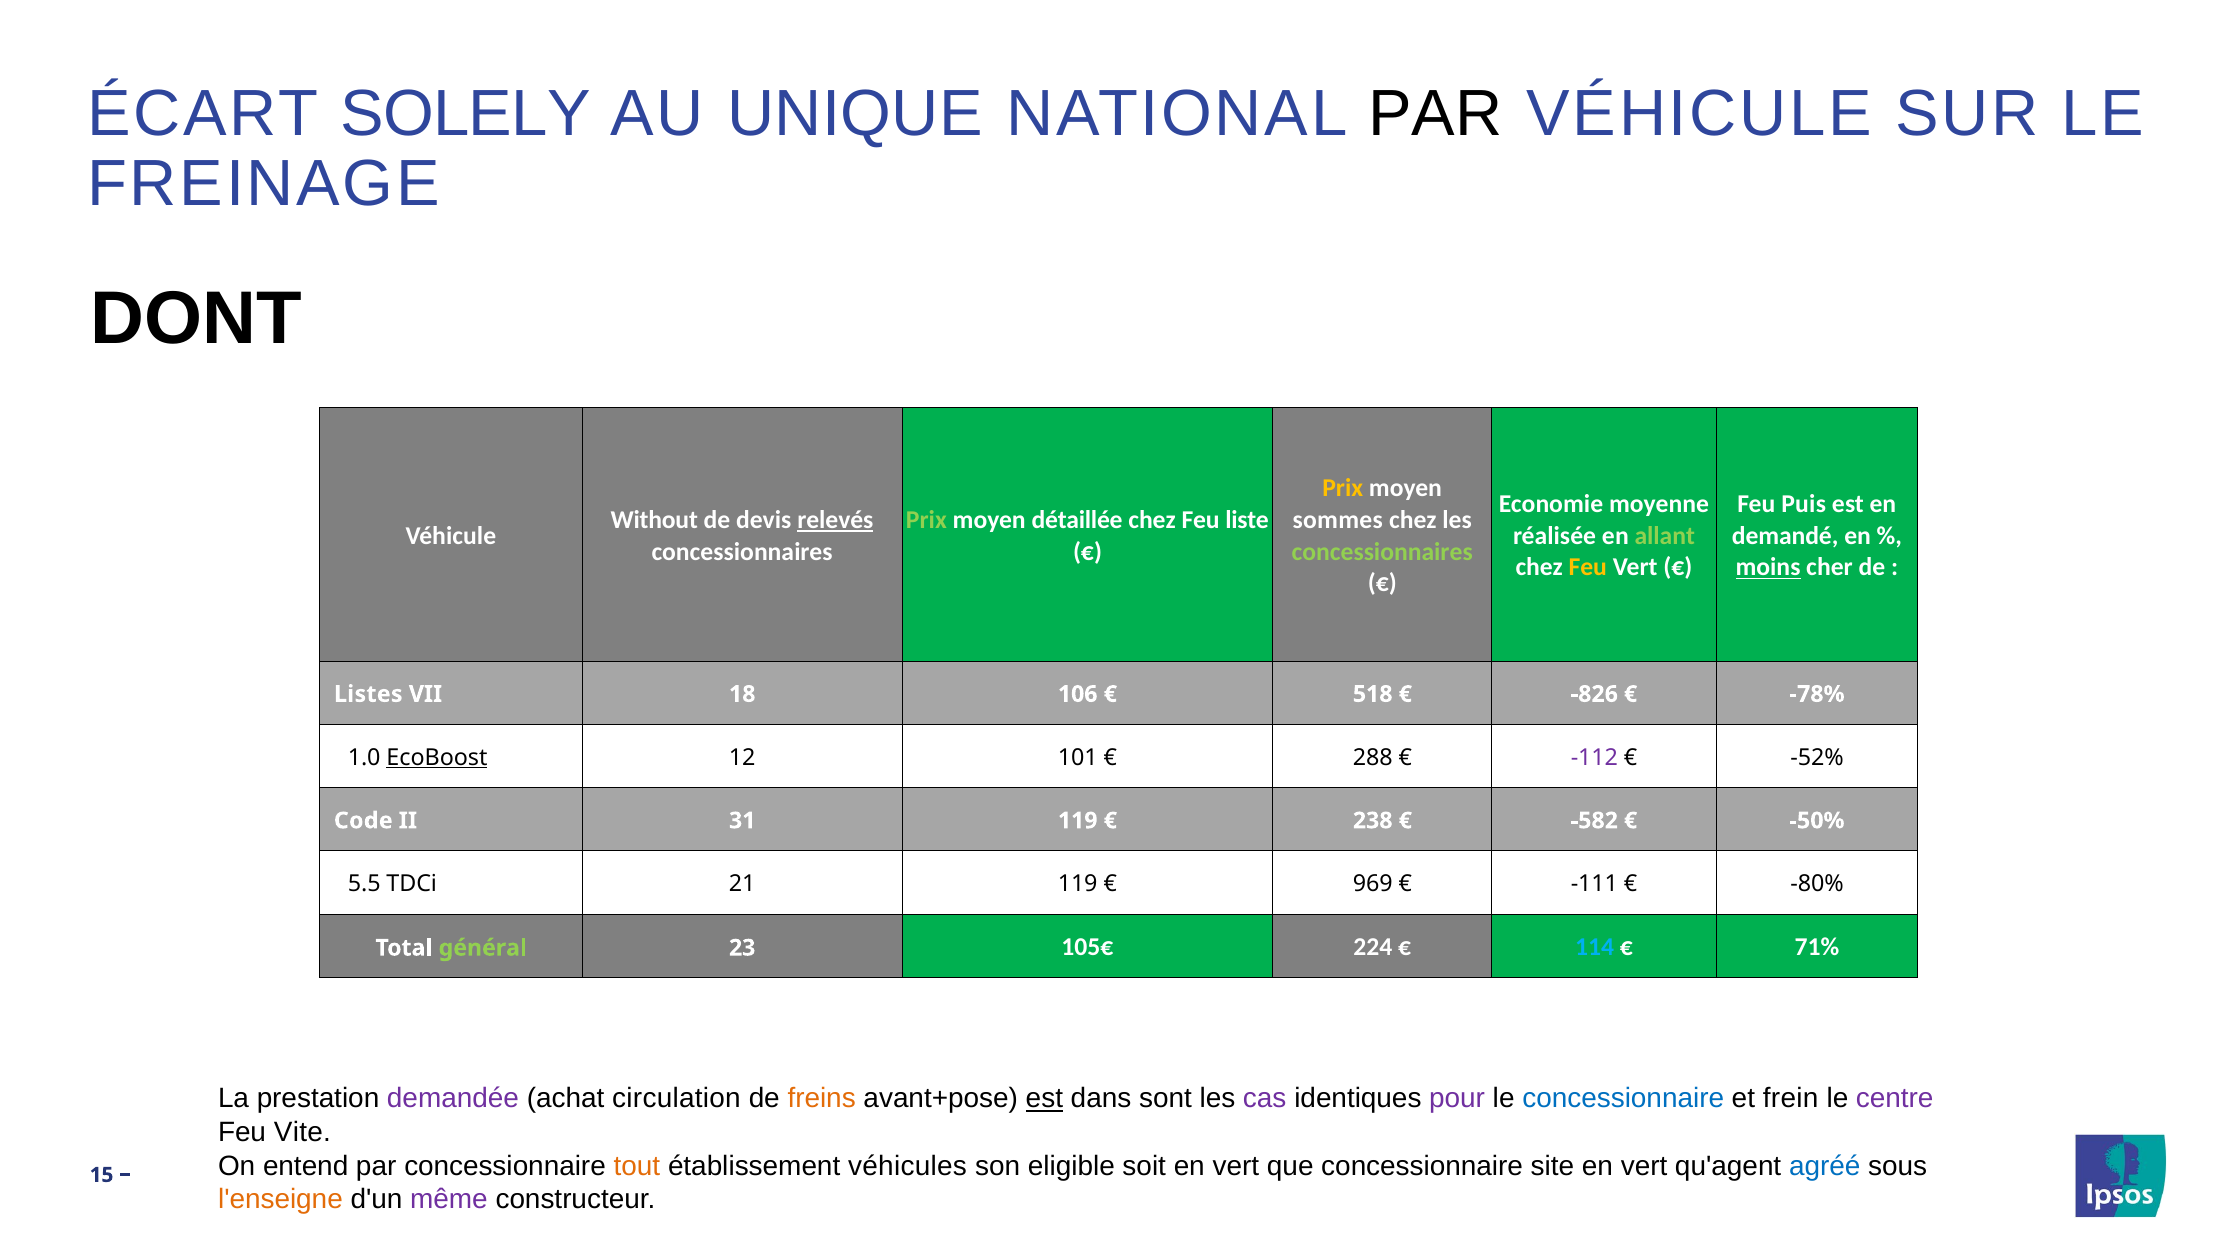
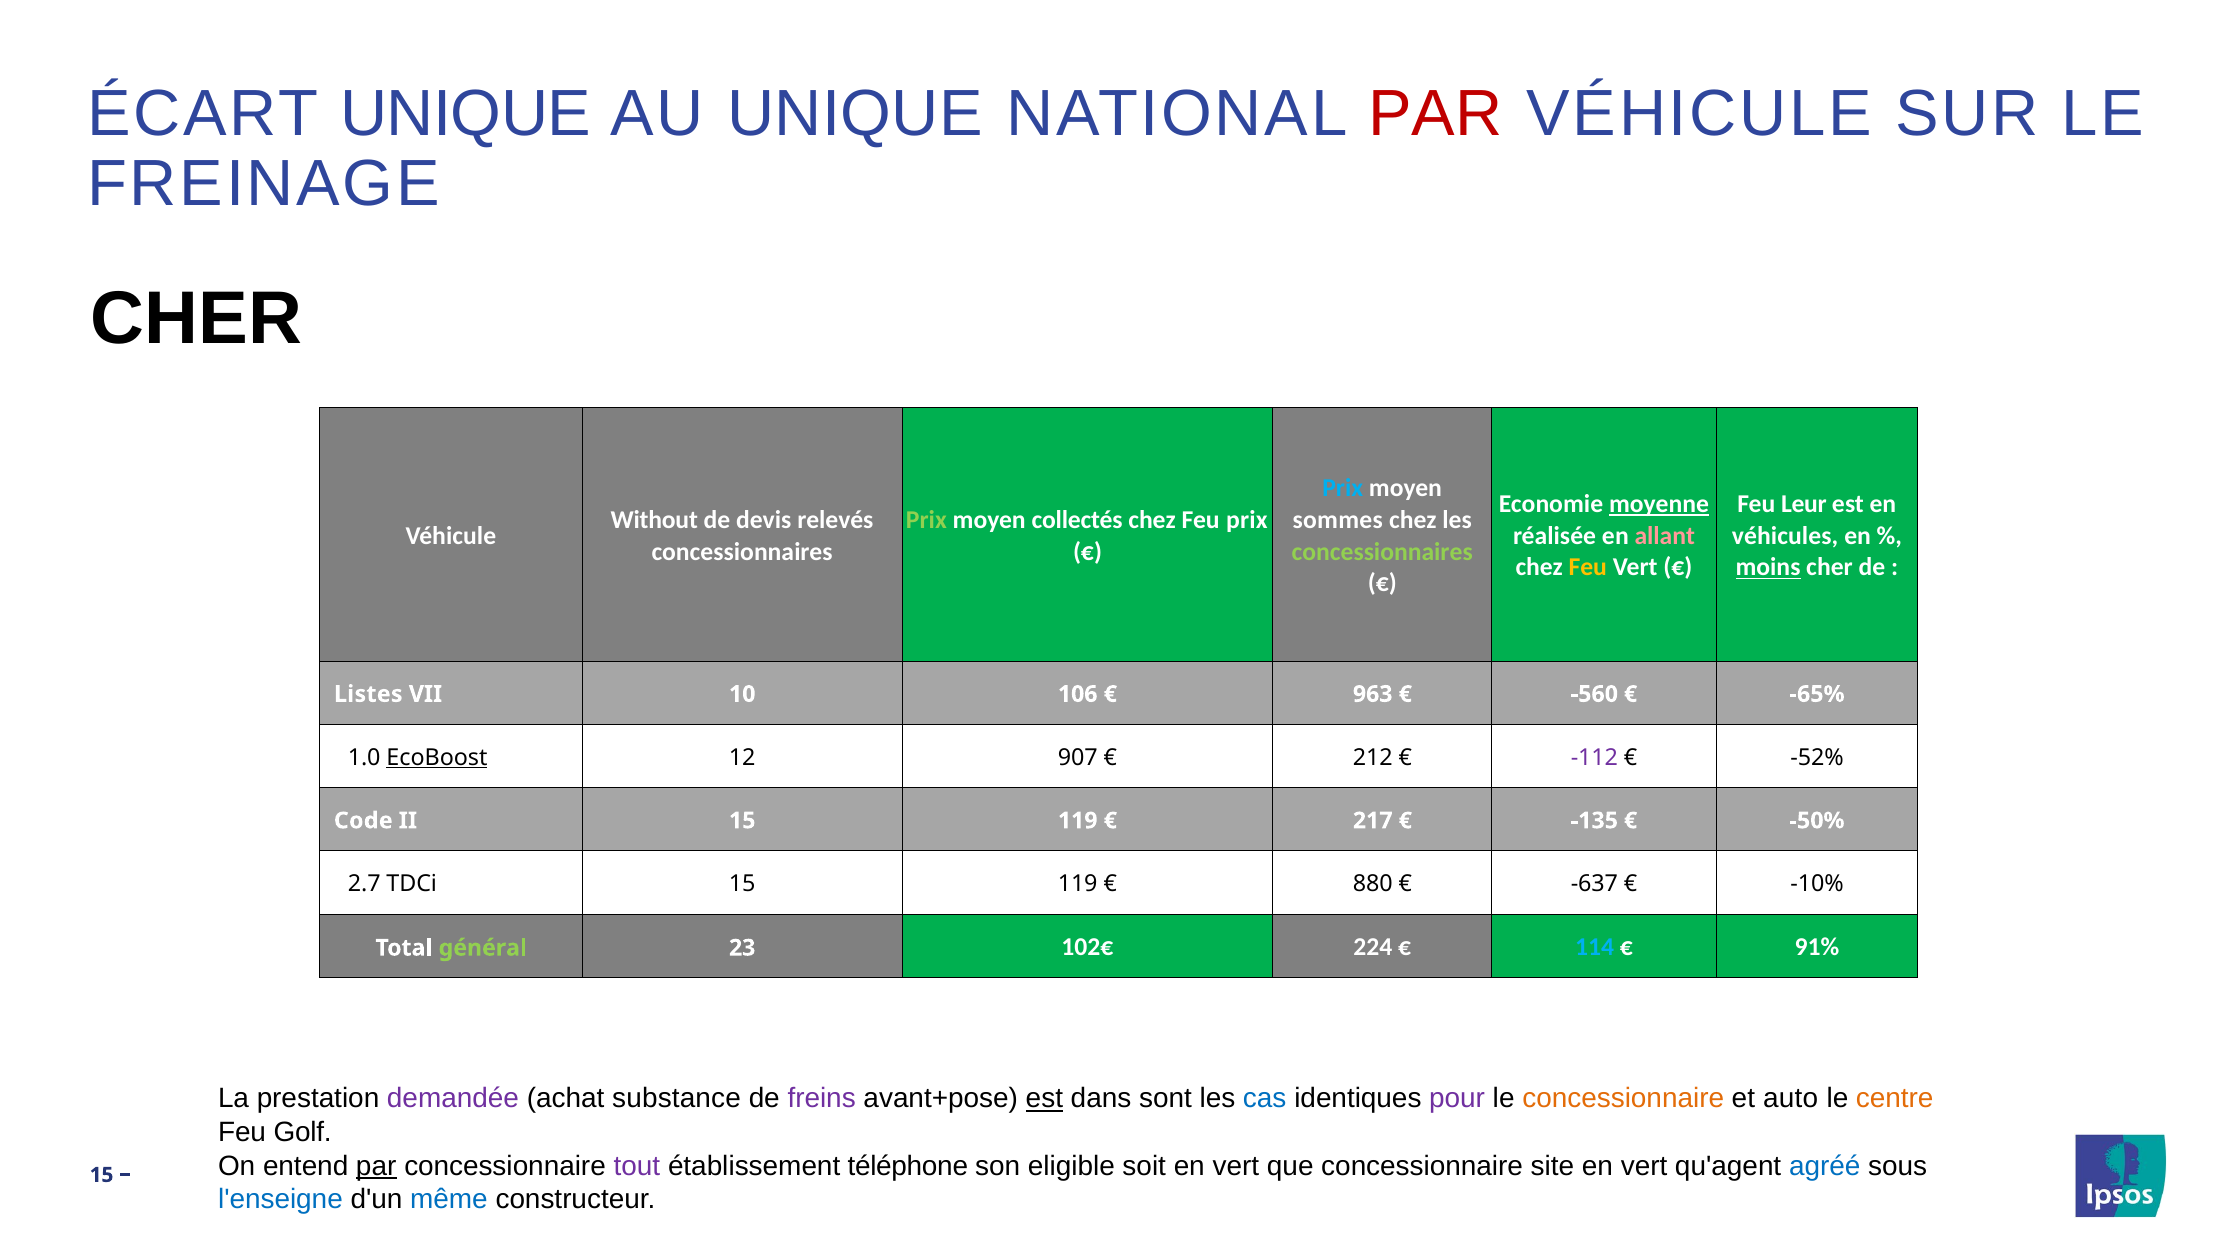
ÉCART SOLELY: SOLELY -> UNIQUE
PAR at (1436, 114) colour: black -> red
DONT at (196, 319): DONT -> CHER
Prix at (1343, 488) colour: yellow -> light blue
moyenne underline: none -> present
Puis: Puis -> Leur
relevés underline: present -> none
détaillée: détaillée -> collectés
Feu liste: liste -> prix
allant colour: light green -> pink
demandé: demandé -> véhicules
18: 18 -> 10
518: 518 -> 963
-826: -826 -> -560
-78%: -78% -> -65%
101: 101 -> 907
288: 288 -> 212
II 31: 31 -> 15
238: 238 -> 217
-582: -582 -> -135
5.5: 5.5 -> 2.7
TDCi 21: 21 -> 15
969: 969 -> 880
-111: -111 -> -637
-80%: -80% -> -10%
105€: 105€ -> 102€
71%: 71% -> 91%
circulation: circulation -> substance
freins colour: orange -> purple
cas colour: purple -> blue
concessionnaire at (1623, 1099) colour: blue -> orange
frein: frein -> auto
centre colour: purple -> orange
Vite: Vite -> Golf
par at (376, 1166) underline: none -> present
tout colour: orange -> purple
véhicules: véhicules -> téléphone
l'enseigne colour: orange -> blue
même colour: purple -> blue
